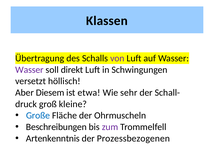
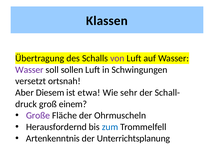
direkt: direkt -> sollen
höllisch: höllisch -> ortsnah
kleine: kleine -> einem
Große colour: blue -> purple
Beschreibungen: Beschreibungen -> Herausfordernd
zum colour: purple -> blue
Prozessbezogenen: Prozessbezogenen -> Unterrichtsplanung
